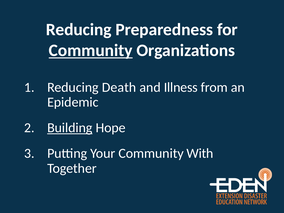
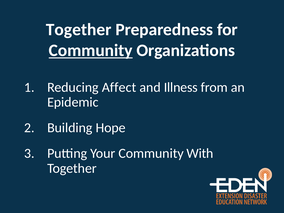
Reducing at (79, 30): Reducing -> Together
Death: Death -> Affect
Building underline: present -> none
